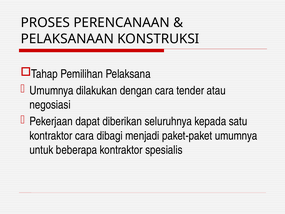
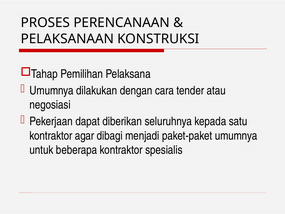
kontraktor cara: cara -> agar
